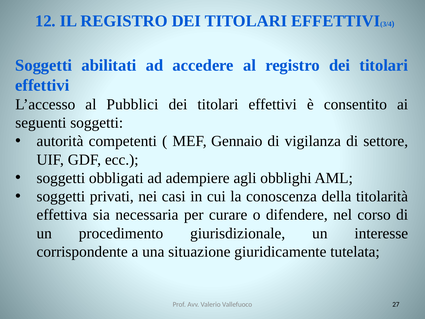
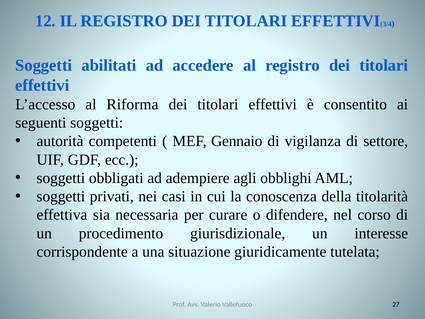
Pubblici: Pubblici -> Riforma
